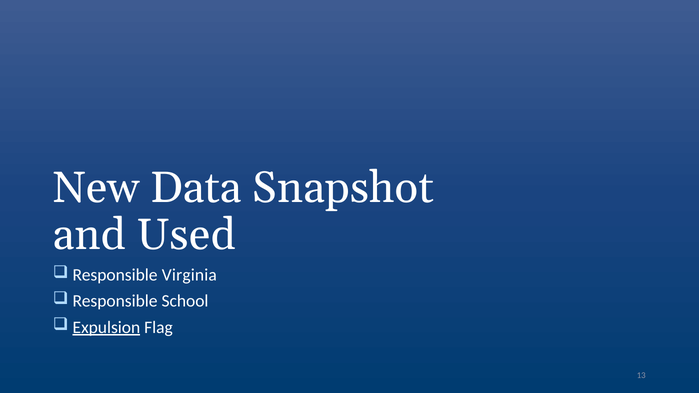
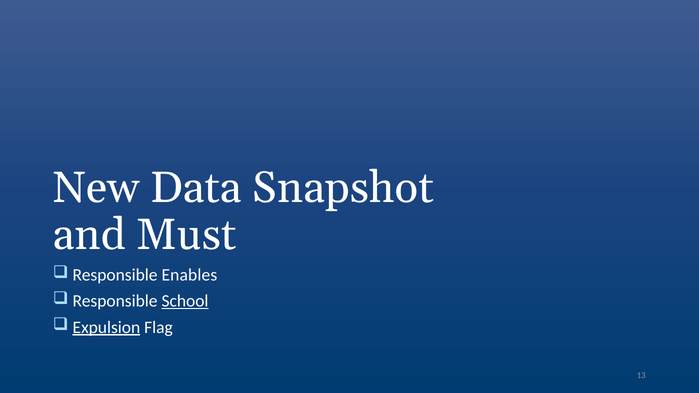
Used: Used -> Must
Virginia: Virginia -> Enables
School underline: none -> present
